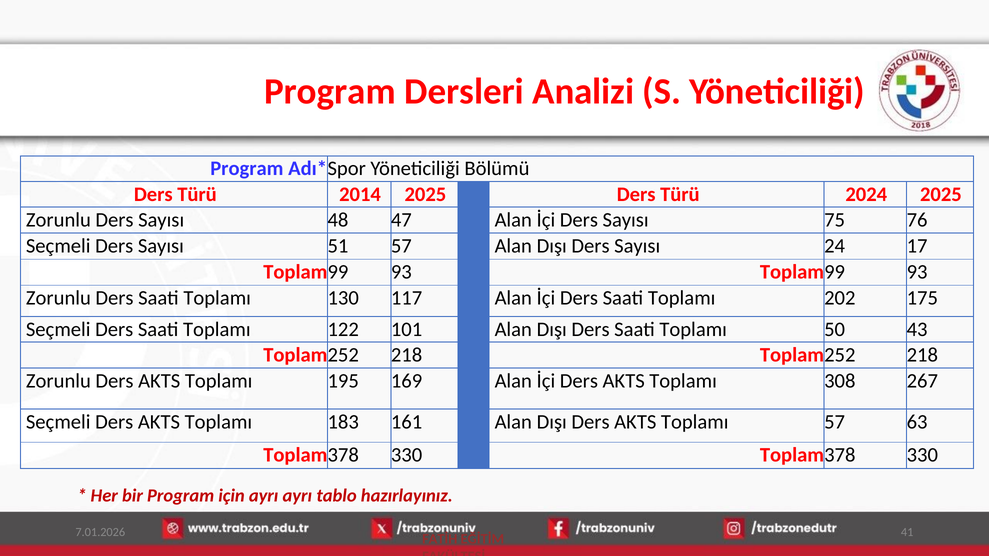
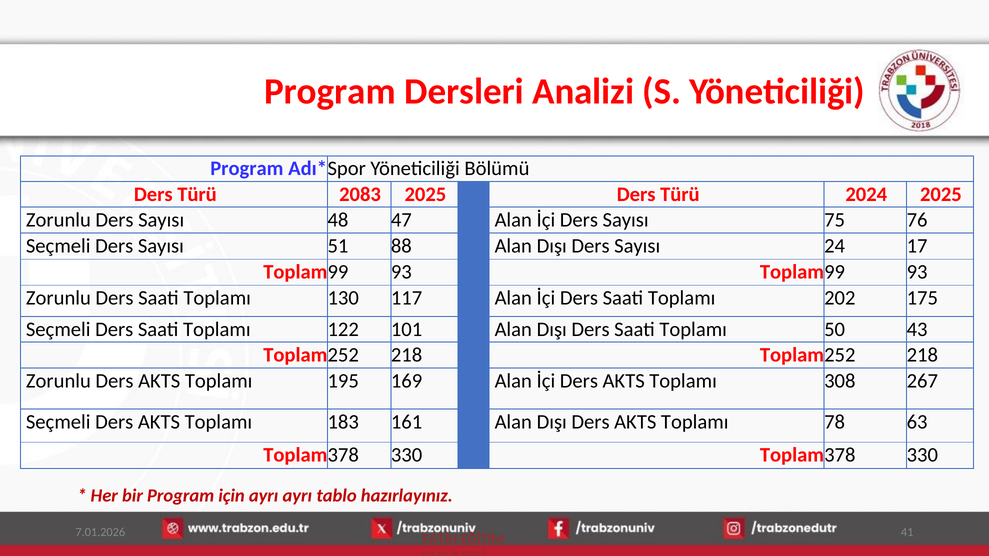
2014: 2014 -> 2083
51 57: 57 -> 88
Toplamı 57: 57 -> 78
